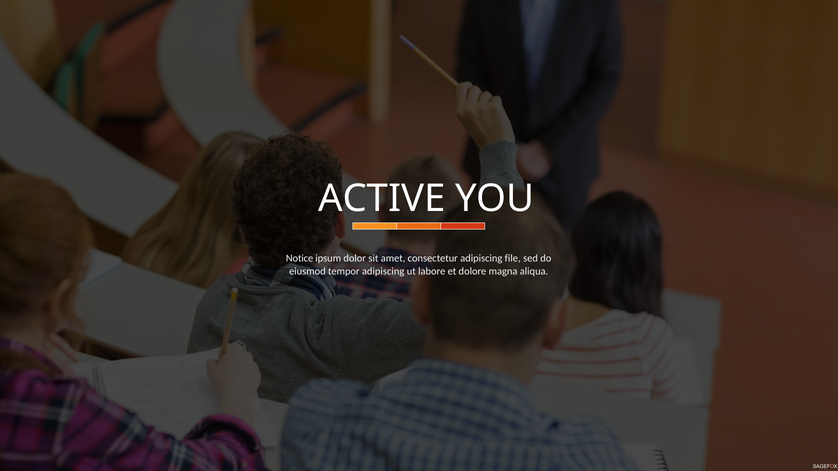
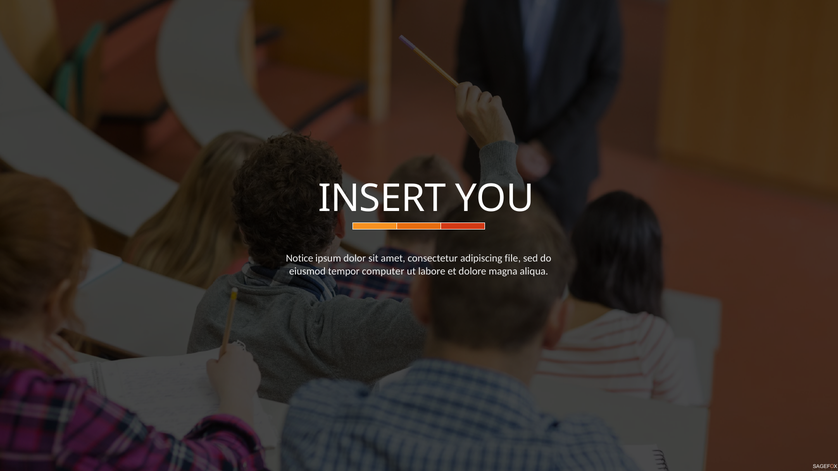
ACTIVE: ACTIVE -> INSERT
tempor adipiscing: adipiscing -> computer
